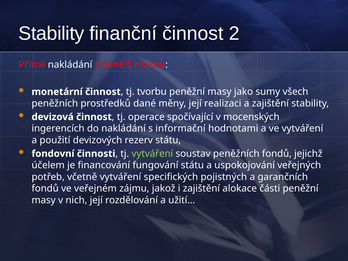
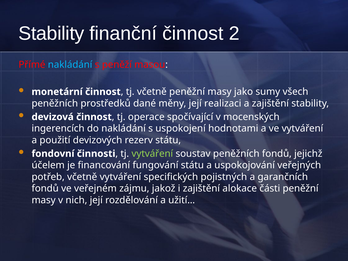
nakládání at (70, 65) colour: white -> light blue
tj tvorbu: tvorbu -> včetně
informační: informační -> uspokojení
